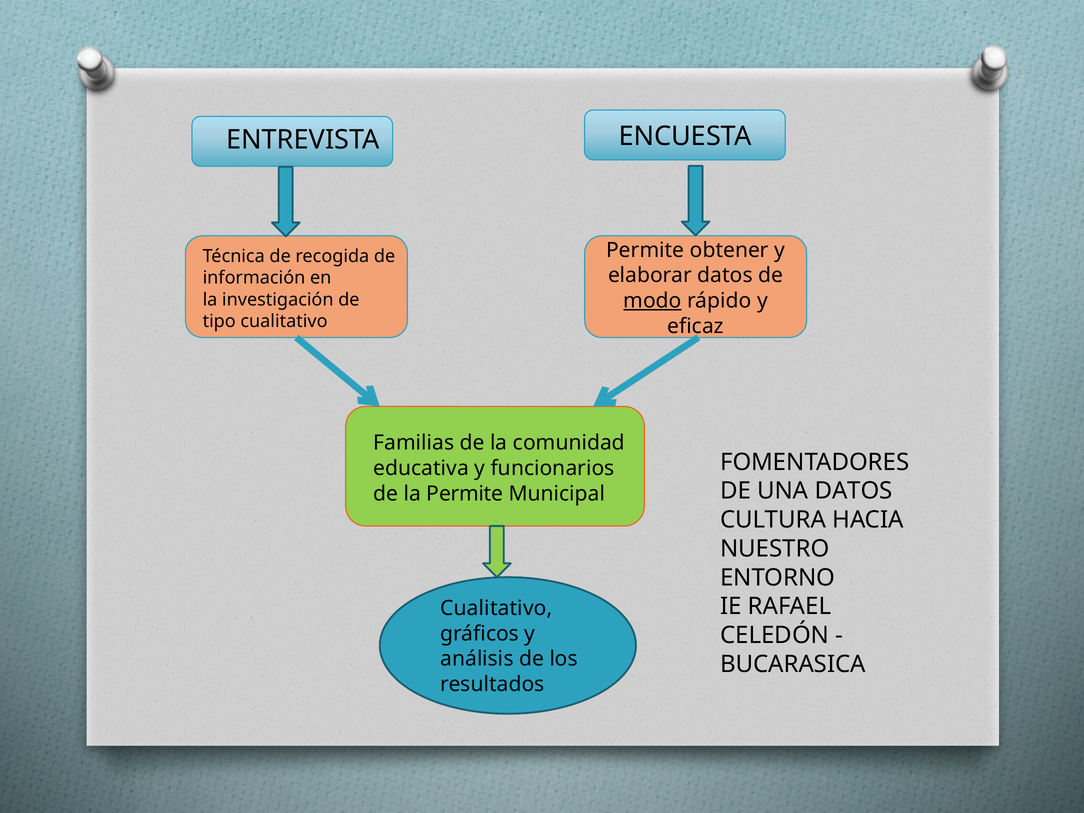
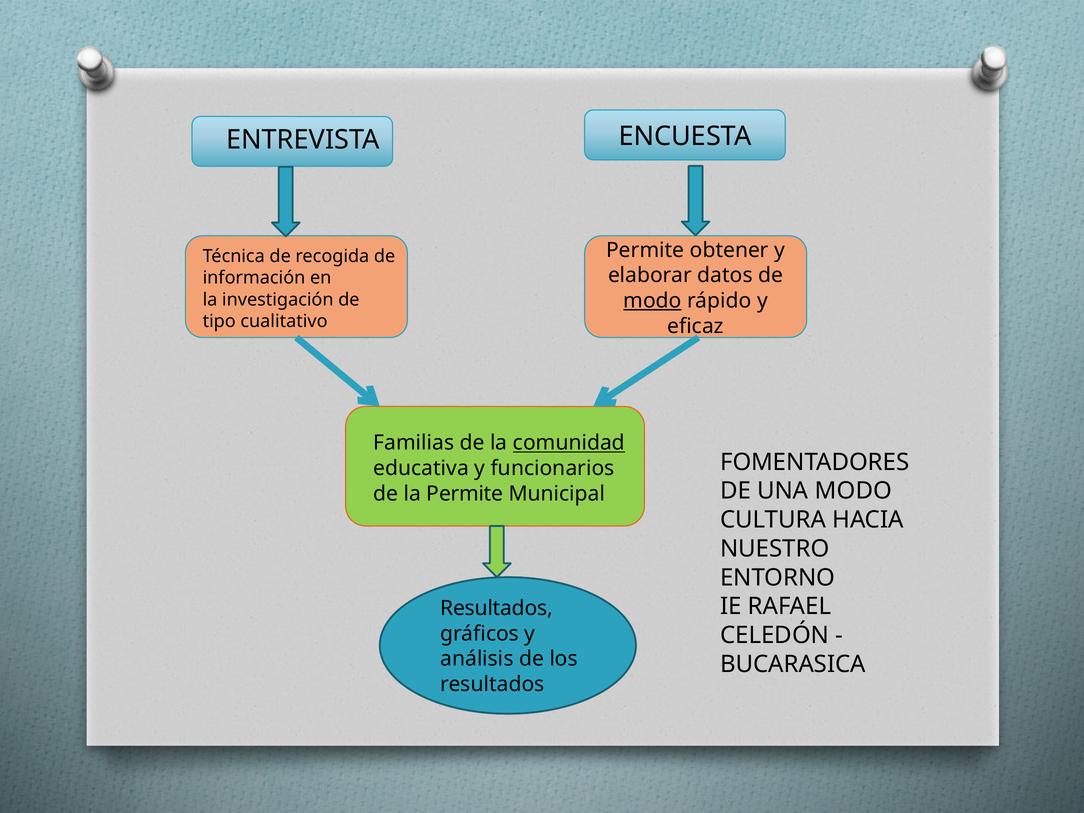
comunidad underline: none -> present
UNA DATOS: DATOS -> MODO
Cualitativo at (496, 608): Cualitativo -> Resultados
